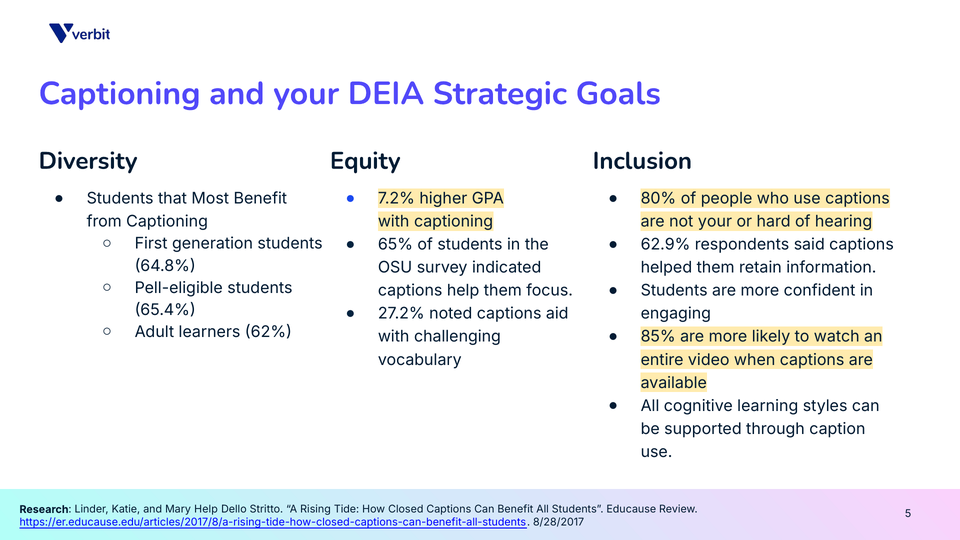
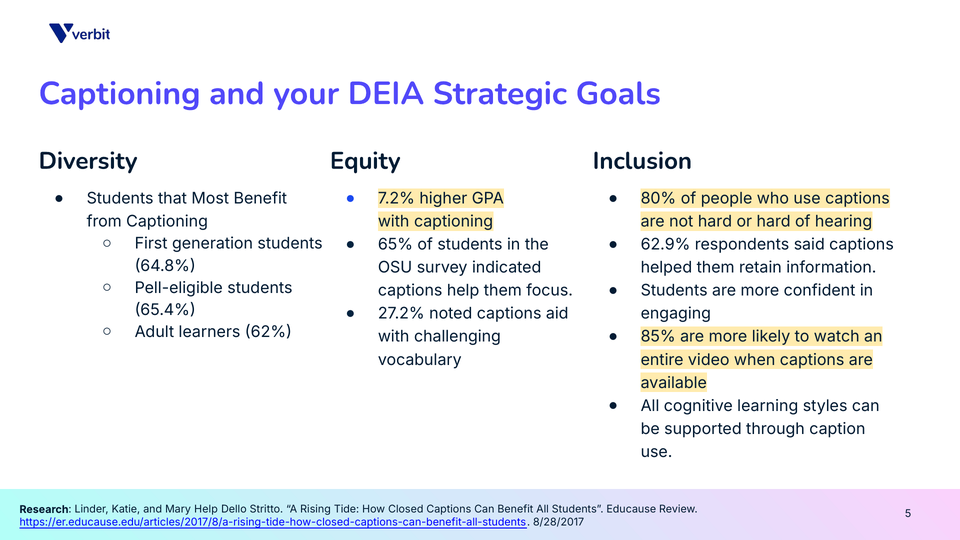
not your: your -> hard
